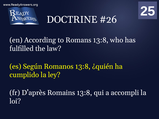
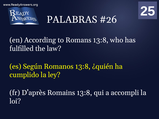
DOCTRINE: DOCTRINE -> PALABRAS
